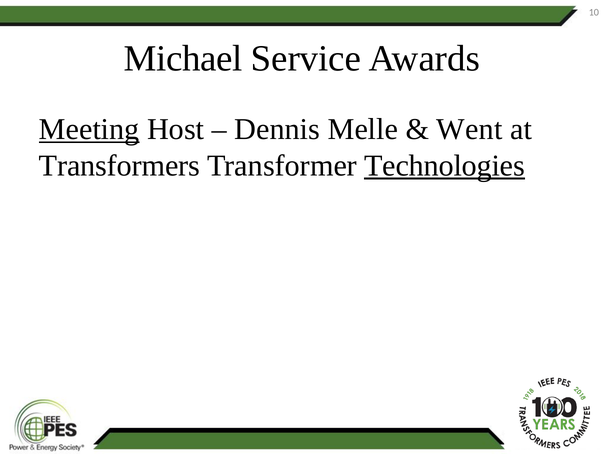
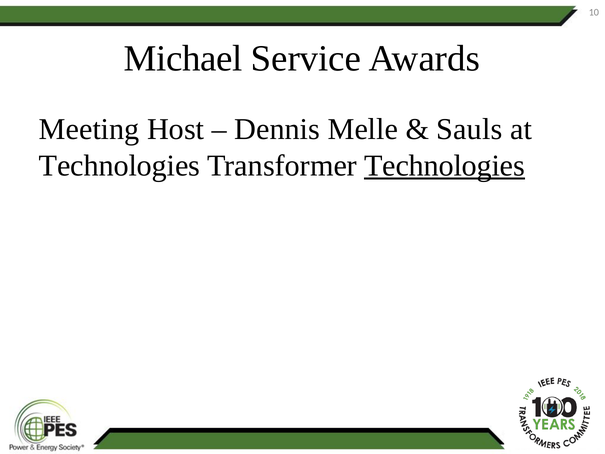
Meeting underline: present -> none
Went: Went -> Sauls
Transformers at (119, 165): Transformers -> Technologies
